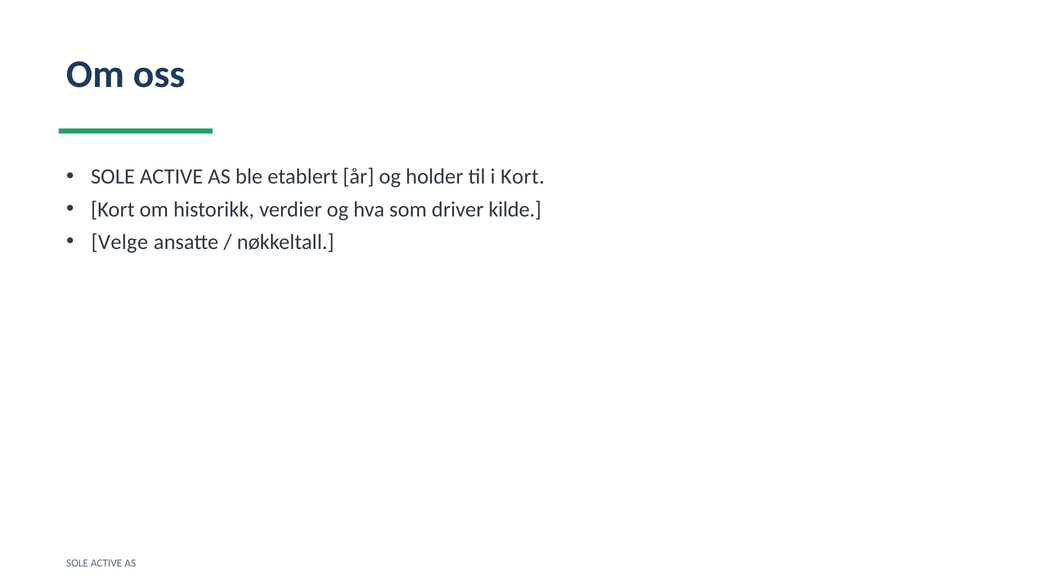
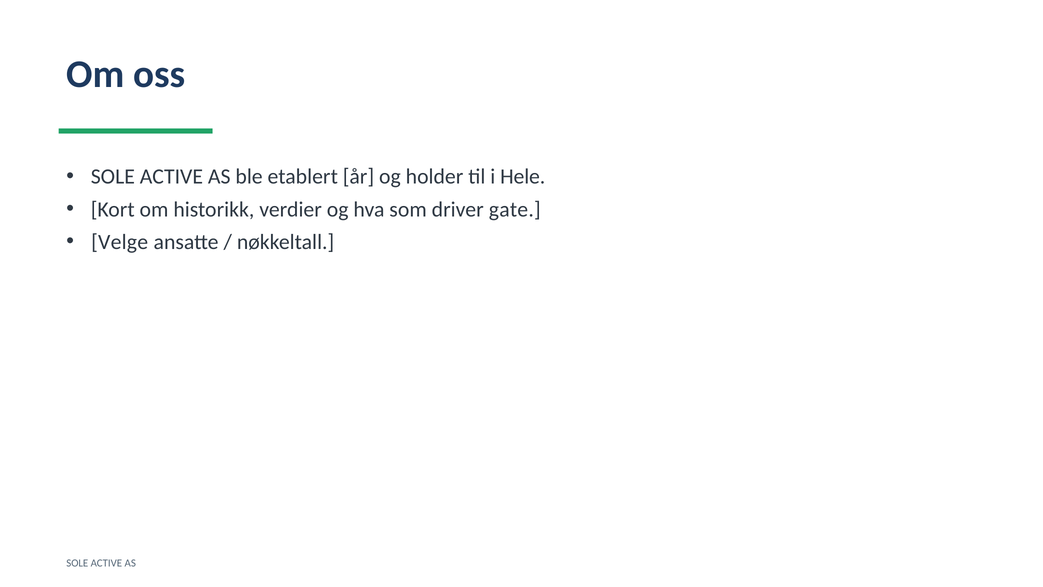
i Kort: Kort -> Hele
kilde: kilde -> gate
